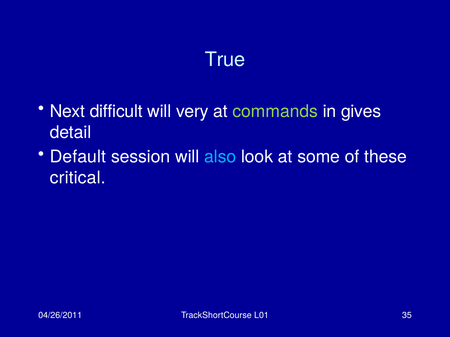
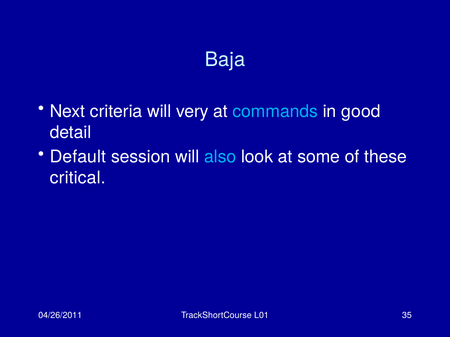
True: True -> Baja
difficult: difficult -> criteria
commands colour: light green -> light blue
gives: gives -> good
